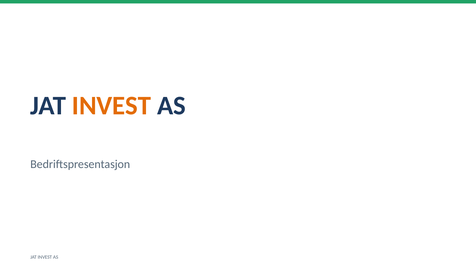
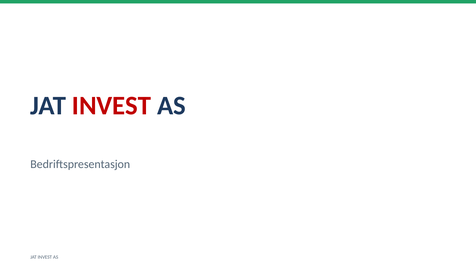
INVEST at (112, 106) colour: orange -> red
